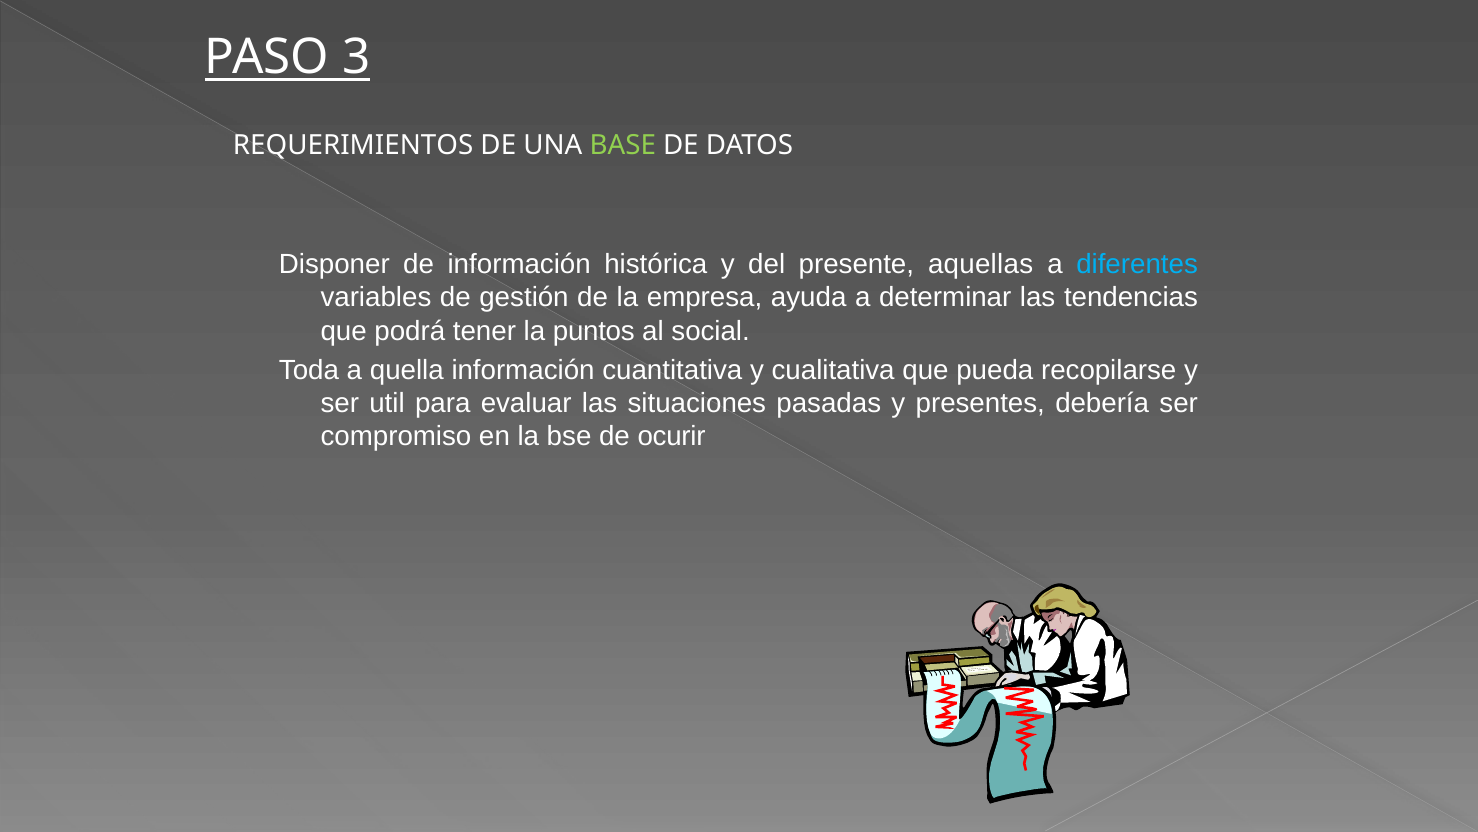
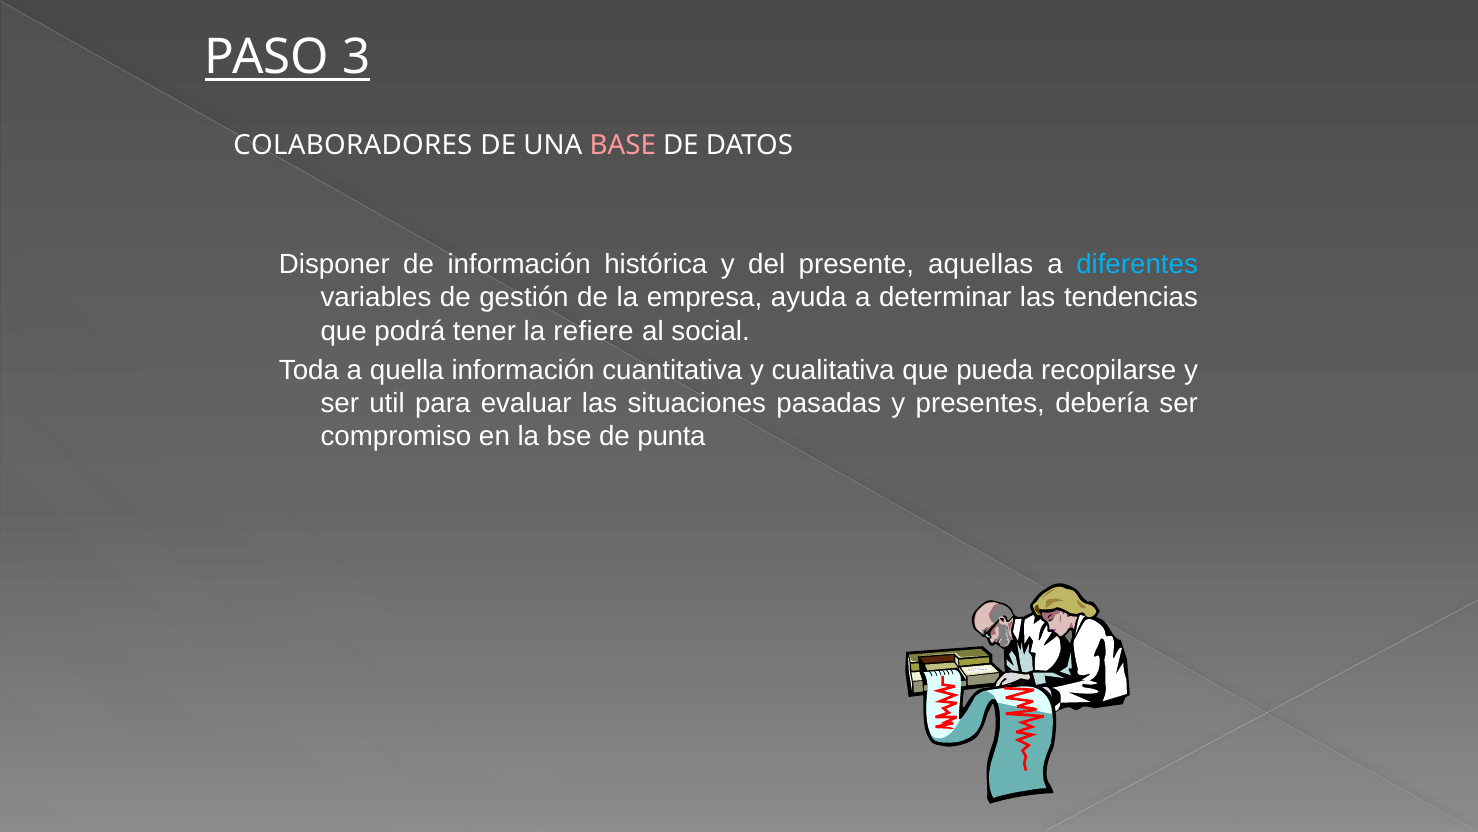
REQUERIMIENTOS: REQUERIMIENTOS -> COLABORADORES
BASE colour: light green -> pink
puntos: puntos -> refiere
ocurir: ocurir -> punta
